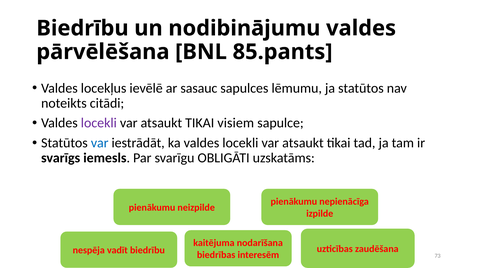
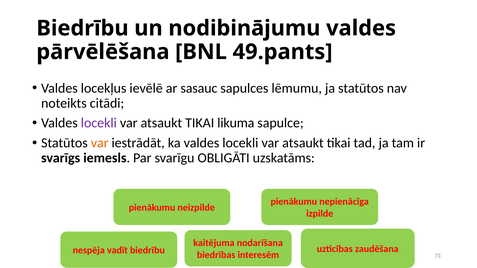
85.pants: 85.pants -> 49.pants
visiem: visiem -> likuma
var at (100, 143) colour: blue -> orange
